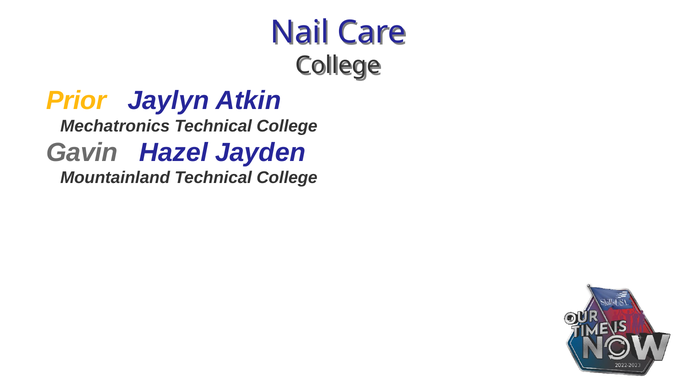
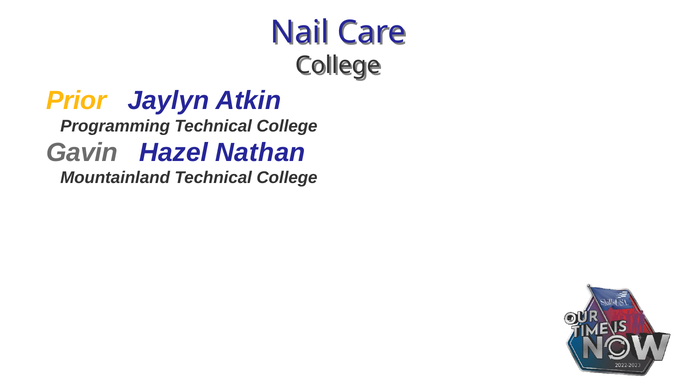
Mechatronics: Mechatronics -> Programming
Jayden: Jayden -> Nathan
